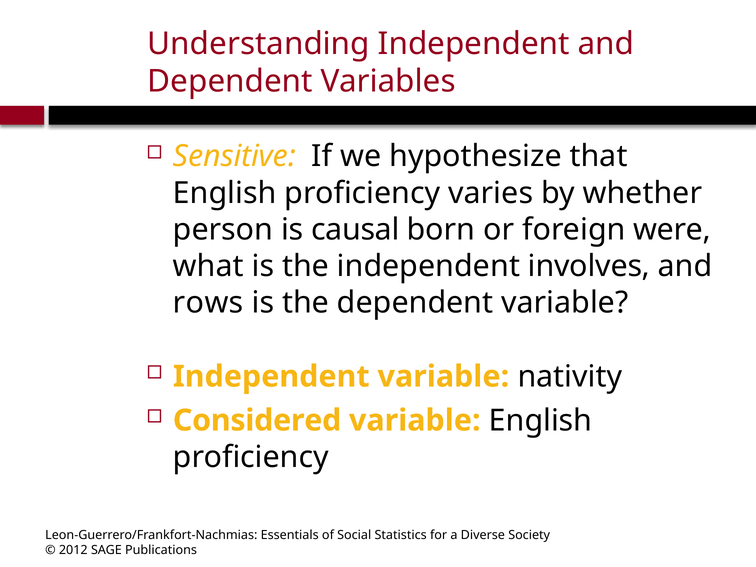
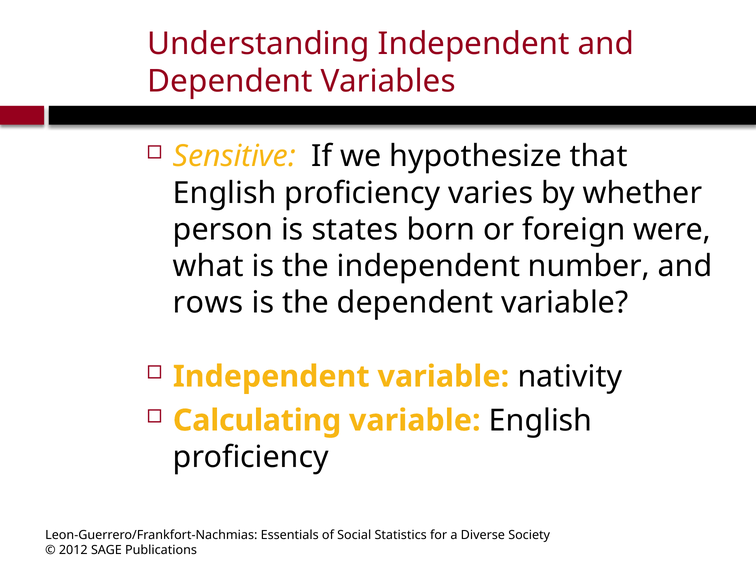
causal: causal -> states
involves: involves -> number
Considered: Considered -> Calculating
